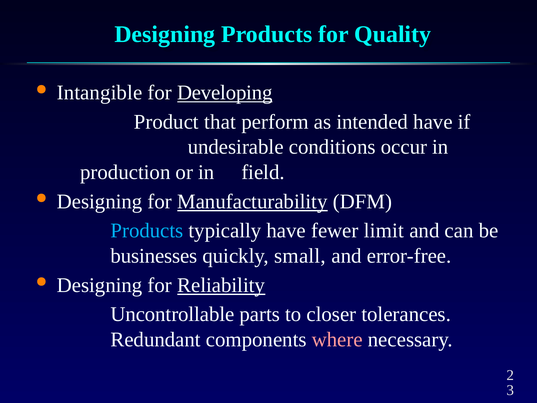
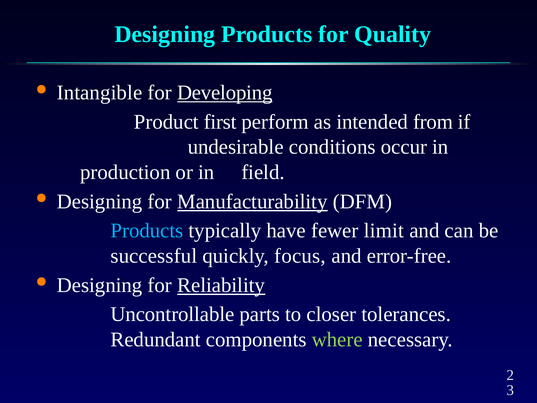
that: that -> first
intended have: have -> from
businesses: businesses -> successful
small: small -> focus
where colour: pink -> light green
